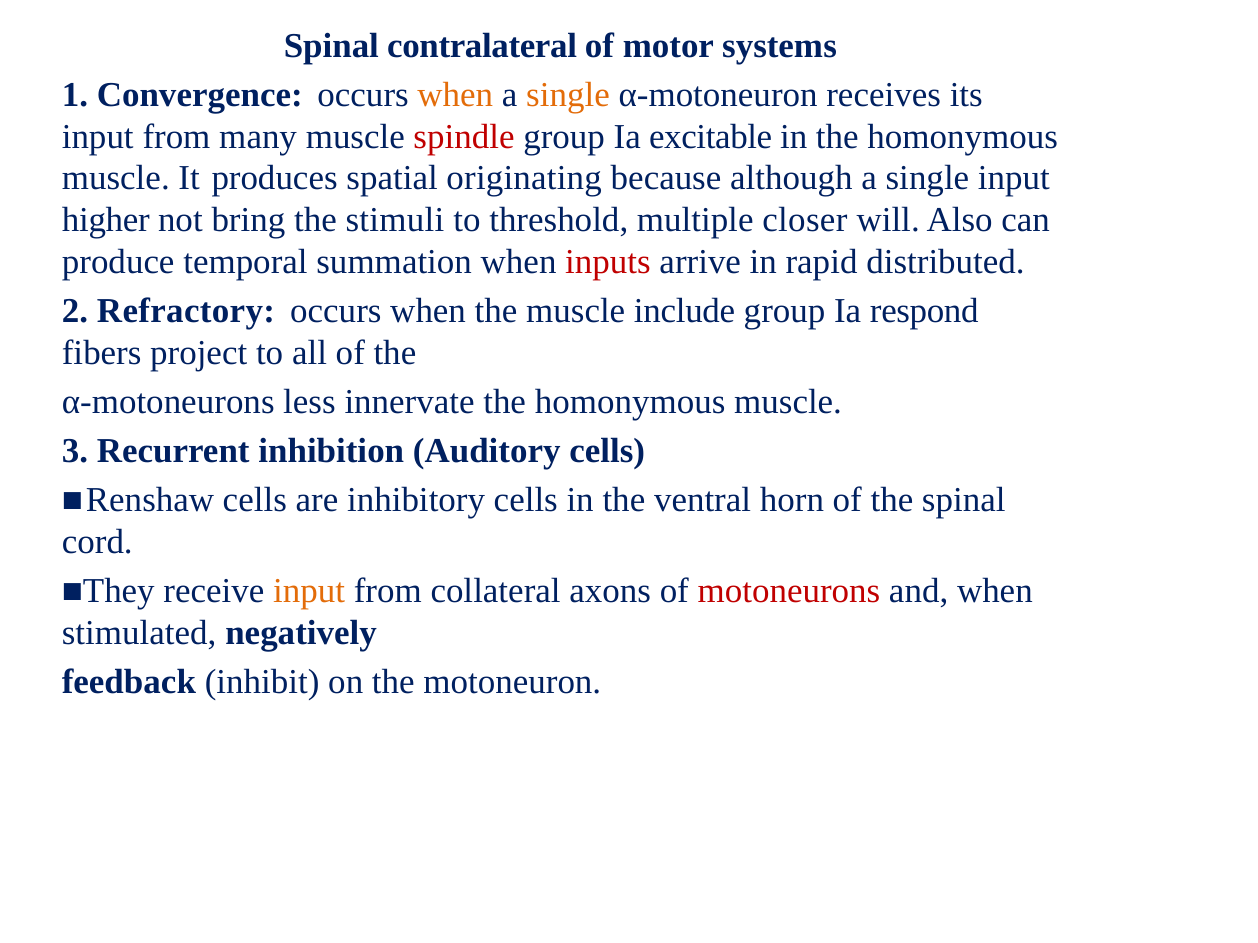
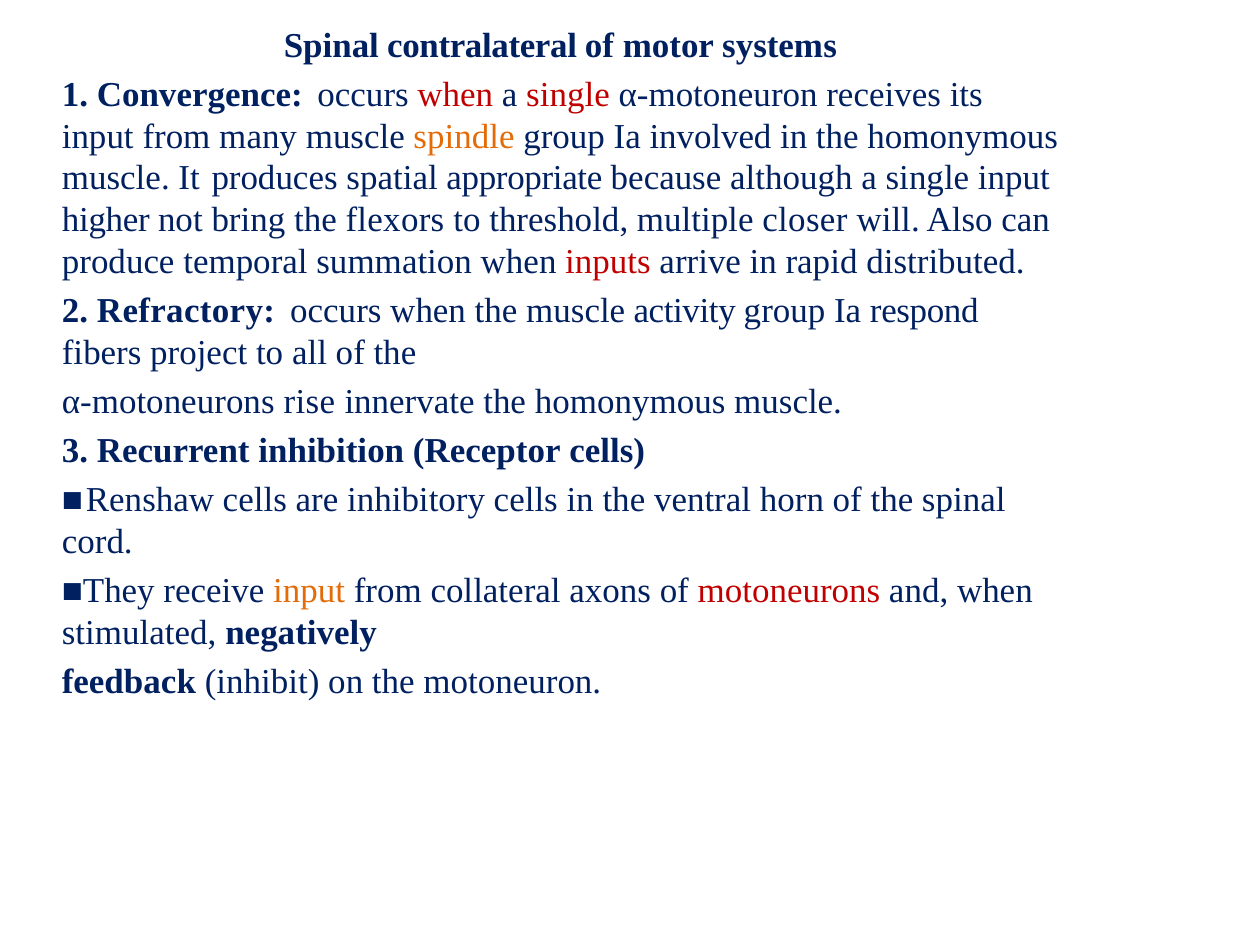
when at (455, 95) colour: orange -> red
single at (568, 95) colour: orange -> red
spindle colour: red -> orange
excitable: excitable -> involved
originating: originating -> appropriate
stimuli: stimuli -> flexors
include: include -> activity
less: less -> rise
Auditory: Auditory -> Receptor
